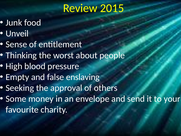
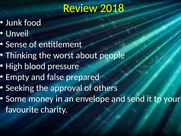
2015: 2015 -> 2018
enslaving: enslaving -> prepared
